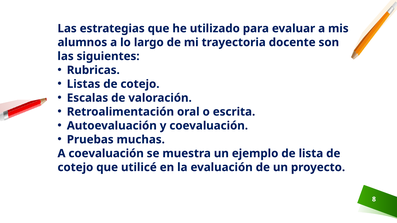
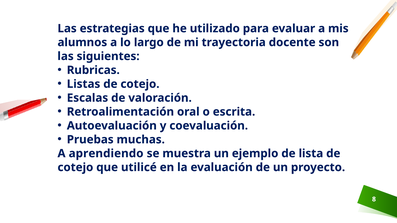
A coevaluación: coevaluación -> aprendiendo
